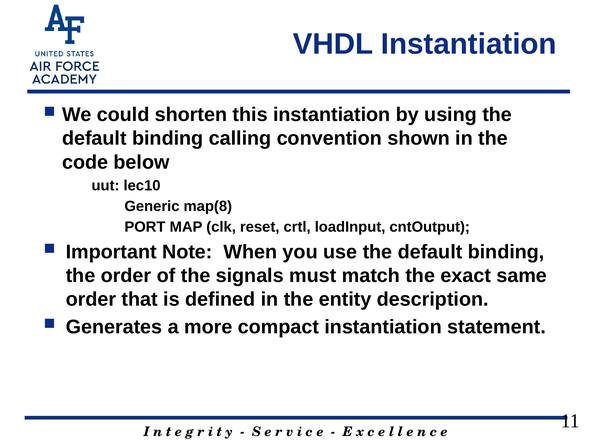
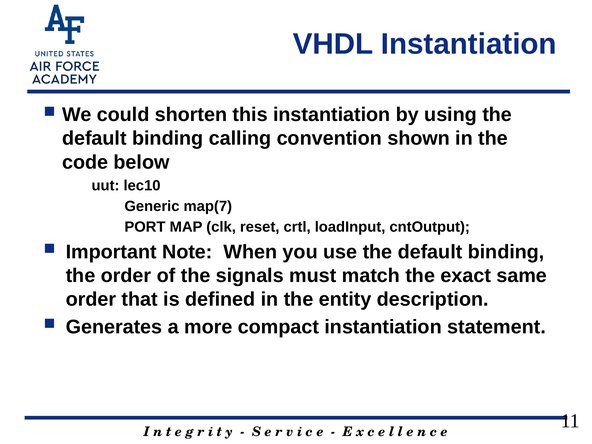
map(8: map(8 -> map(7
